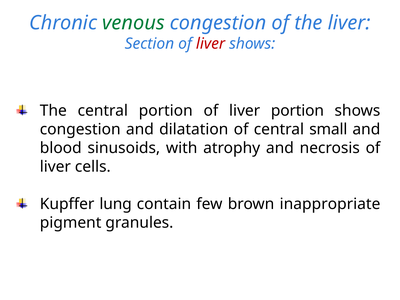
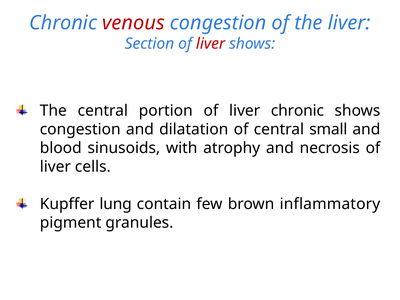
venous colour: green -> red
liver portion: portion -> chronic
inappropriate: inappropriate -> inflammatory
